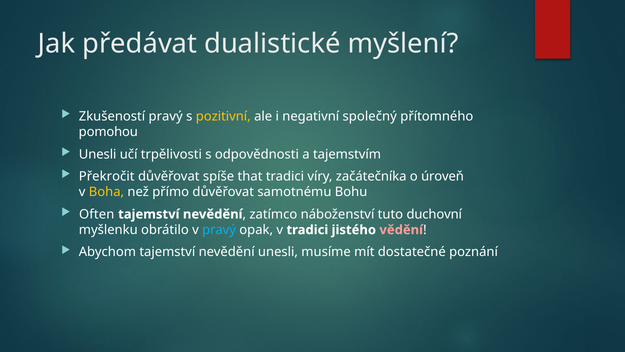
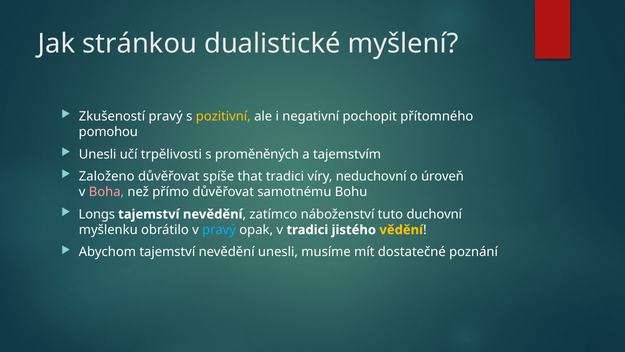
předávat: předávat -> stránkou
společný: společný -> pochopit
odpovědnosti: odpovědnosti -> proměněných
Překročit: Překročit -> Založeno
začátečníka: začátečníka -> neduchovní
Boha colour: yellow -> pink
Often: Often -> Longs
vědění colour: pink -> yellow
